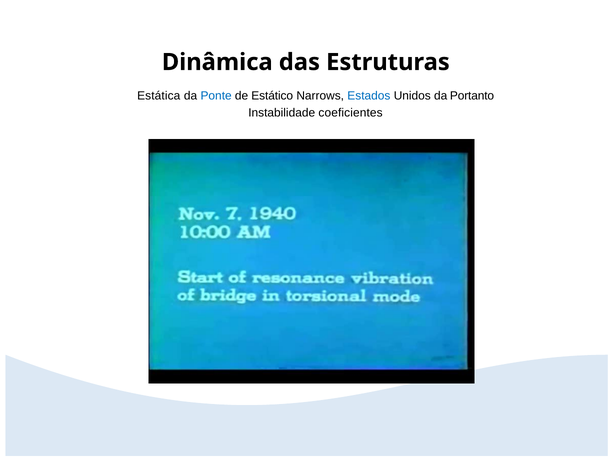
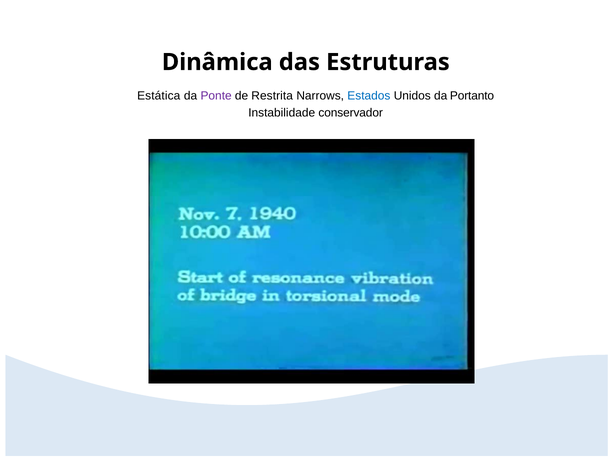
Ponte colour: blue -> purple
Estático: Estático -> Restrita
coeficientes: coeficientes -> conservador
